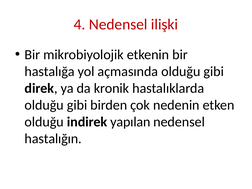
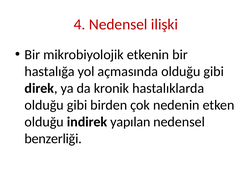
hastalığın: hastalığın -> benzerliği
